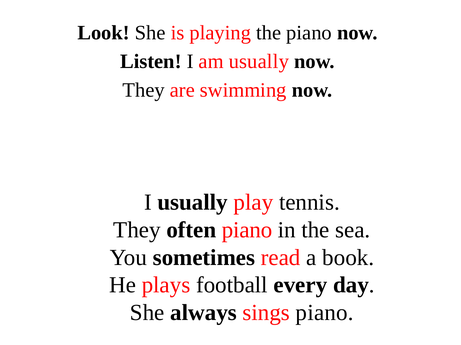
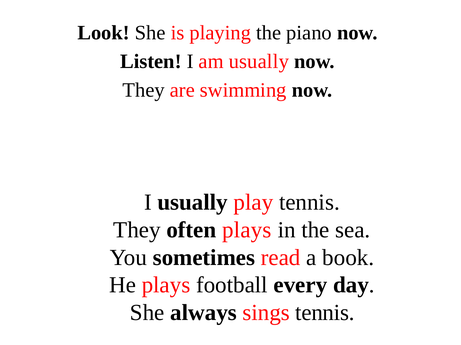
often piano: piano -> plays
sings piano: piano -> tennis
